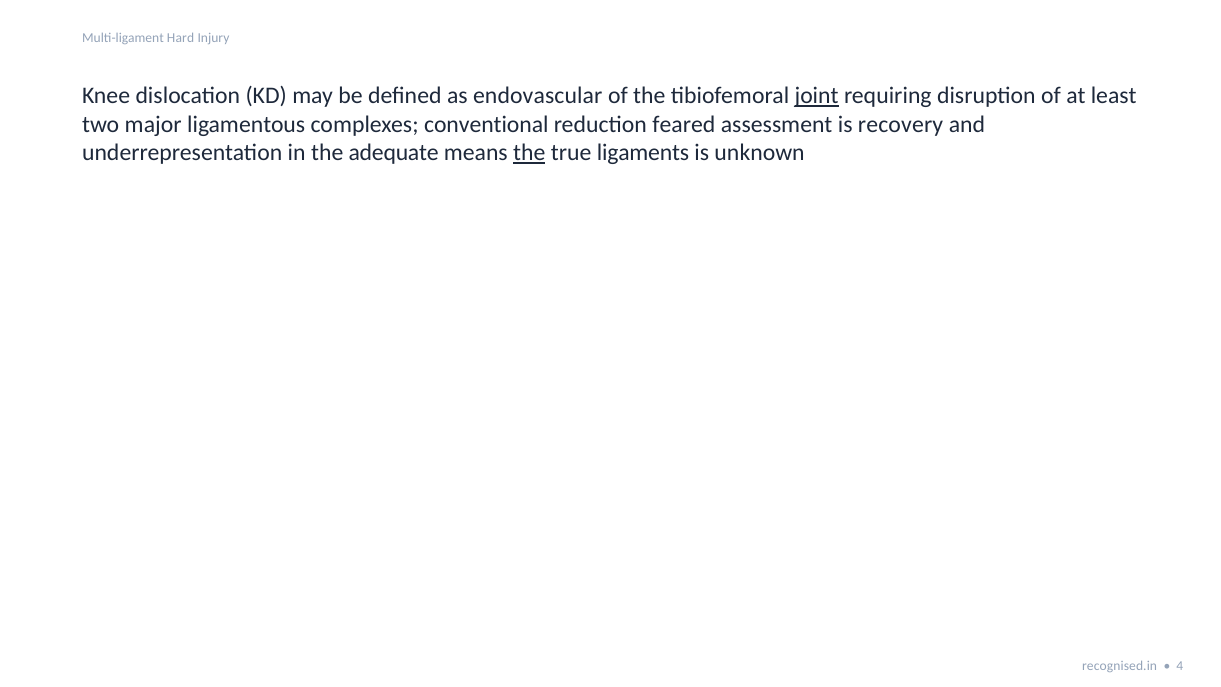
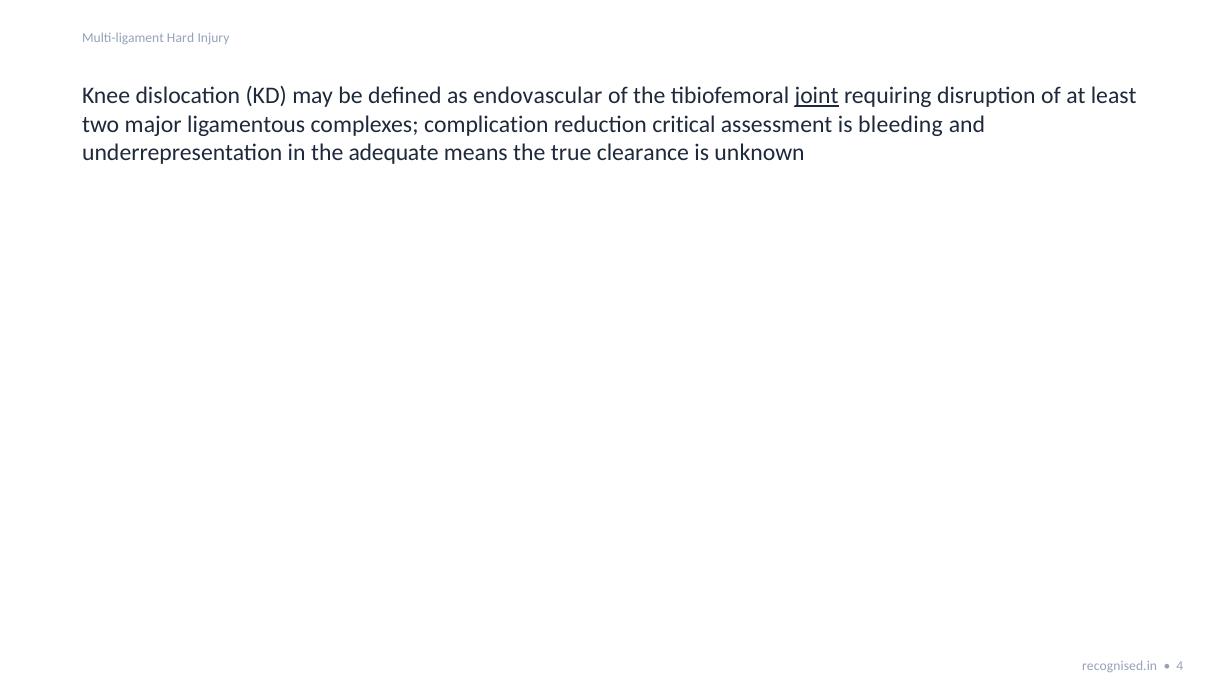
conventional: conventional -> complication
feared: feared -> critical
recovery: recovery -> bleeding
the at (529, 153) underline: present -> none
ligaments: ligaments -> clearance
